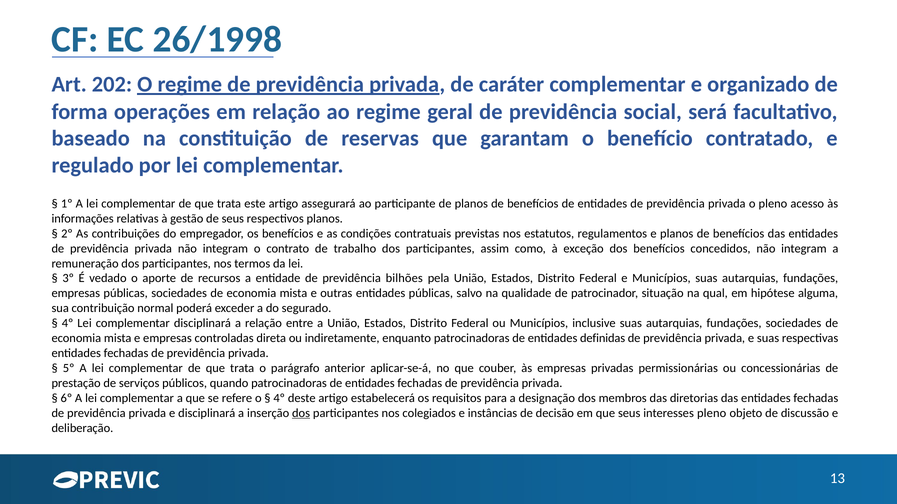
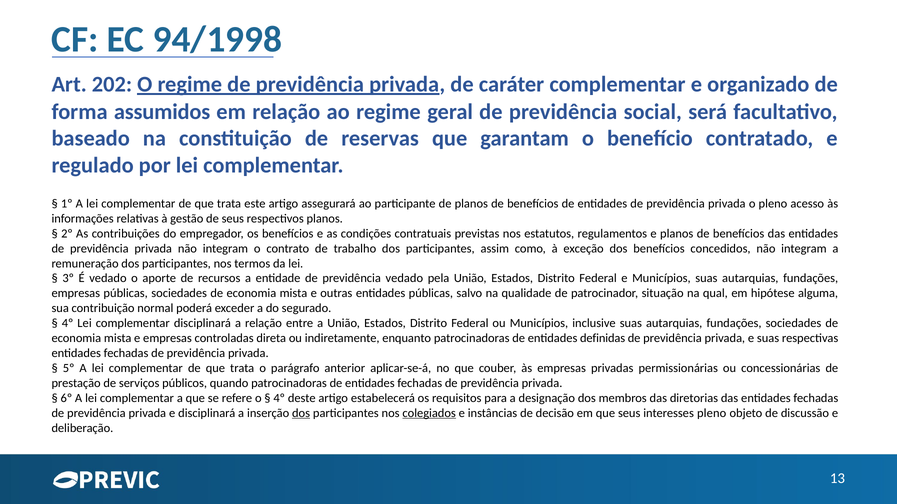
26/1998: 26/1998 -> 94/1998
operações: operações -> assumidos
previdência bilhões: bilhões -> vedado
colegiados underline: none -> present
